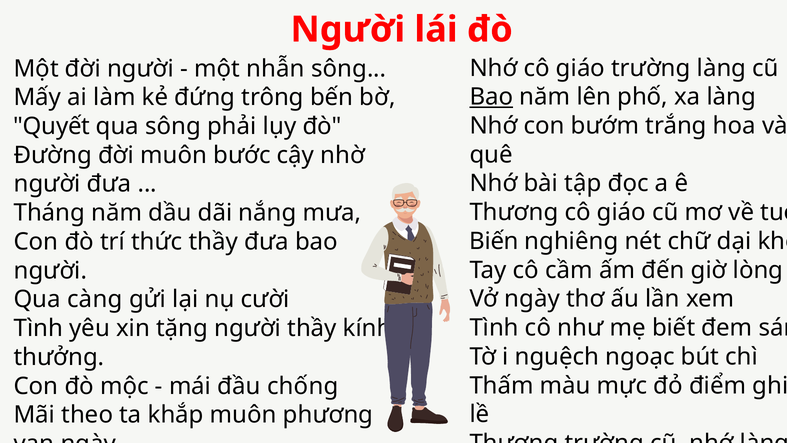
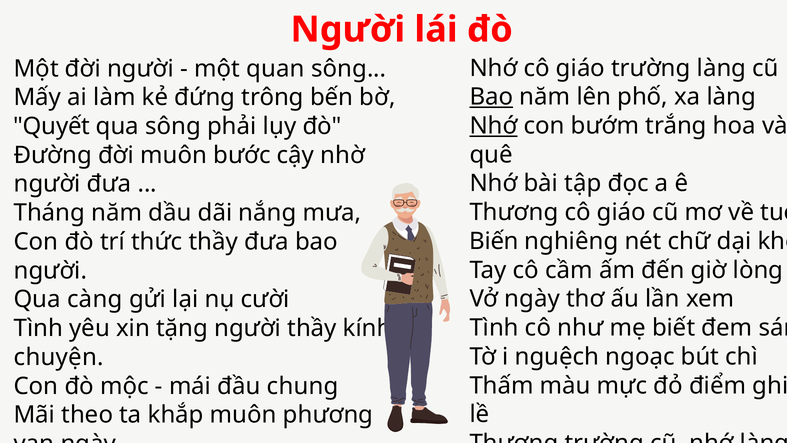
nhẫn: nhẫn -> quan
Nhớ at (493, 126) underline: none -> present
thưởng: thưởng -> chuyện
chống: chống -> chung
